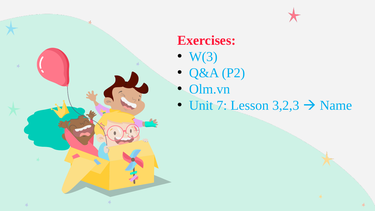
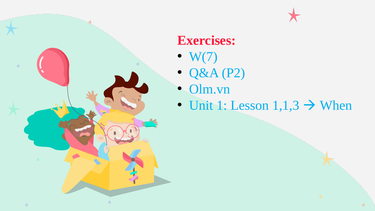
W(3: W(3 -> W(7
7: 7 -> 1
3,2,3: 3,2,3 -> 1,1,3
Name: Name -> When
